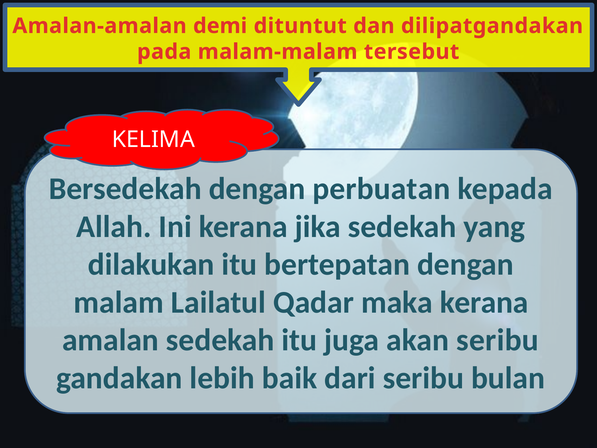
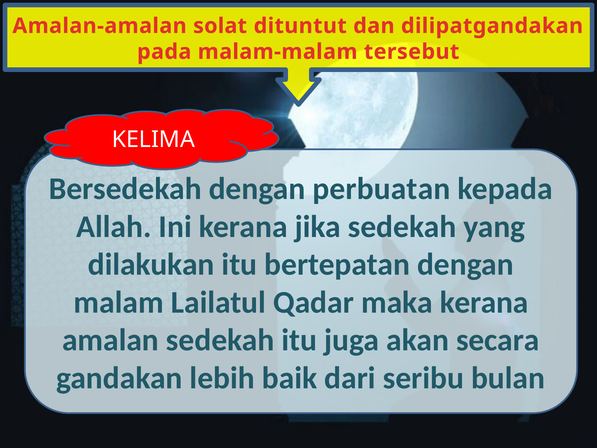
demi: demi -> solat
akan seribu: seribu -> secara
